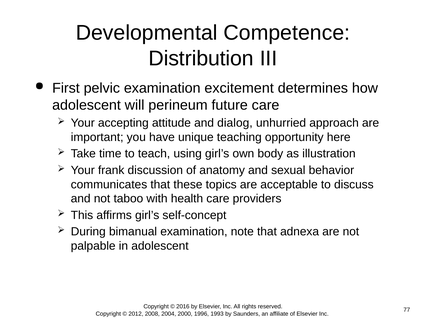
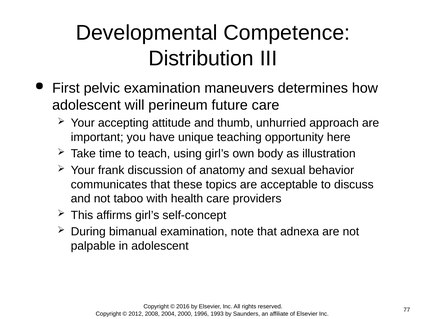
excitement: excitement -> maneuvers
dialog: dialog -> thumb
